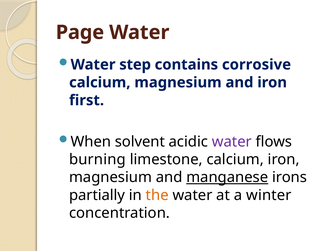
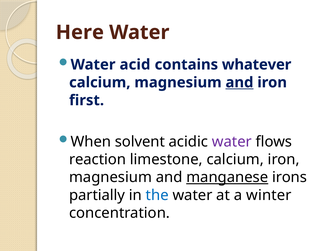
Page: Page -> Here
step: step -> acid
corrosive: corrosive -> whatever
and at (239, 82) underline: none -> present
burning: burning -> reaction
the colour: orange -> blue
